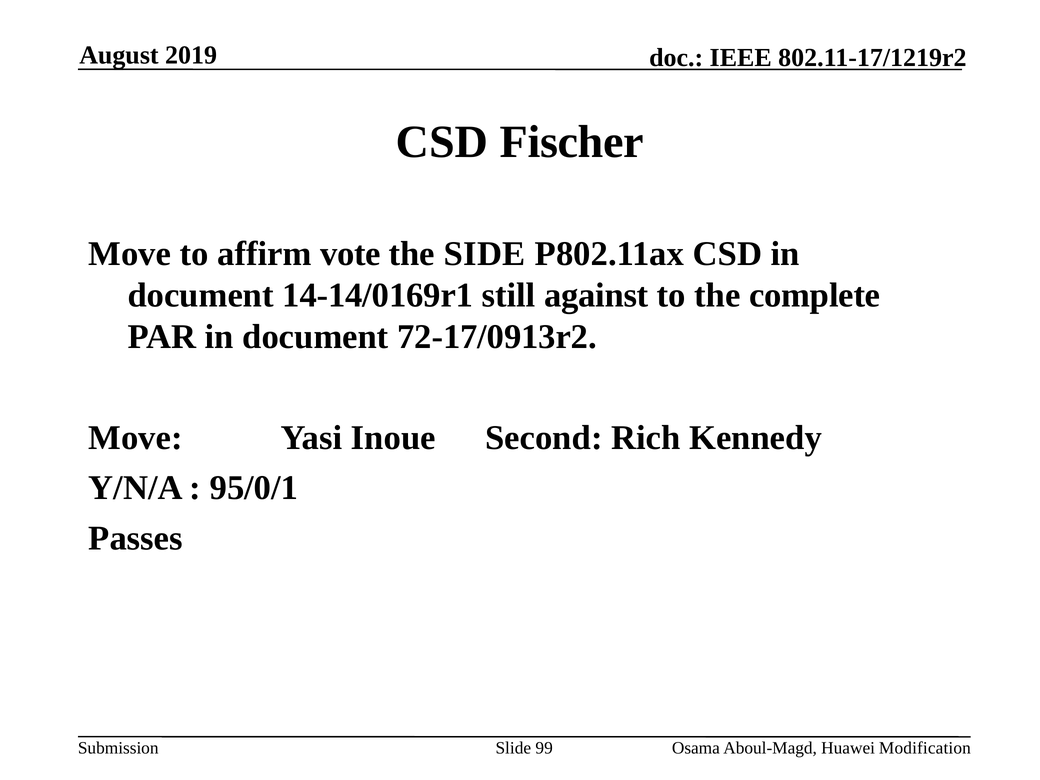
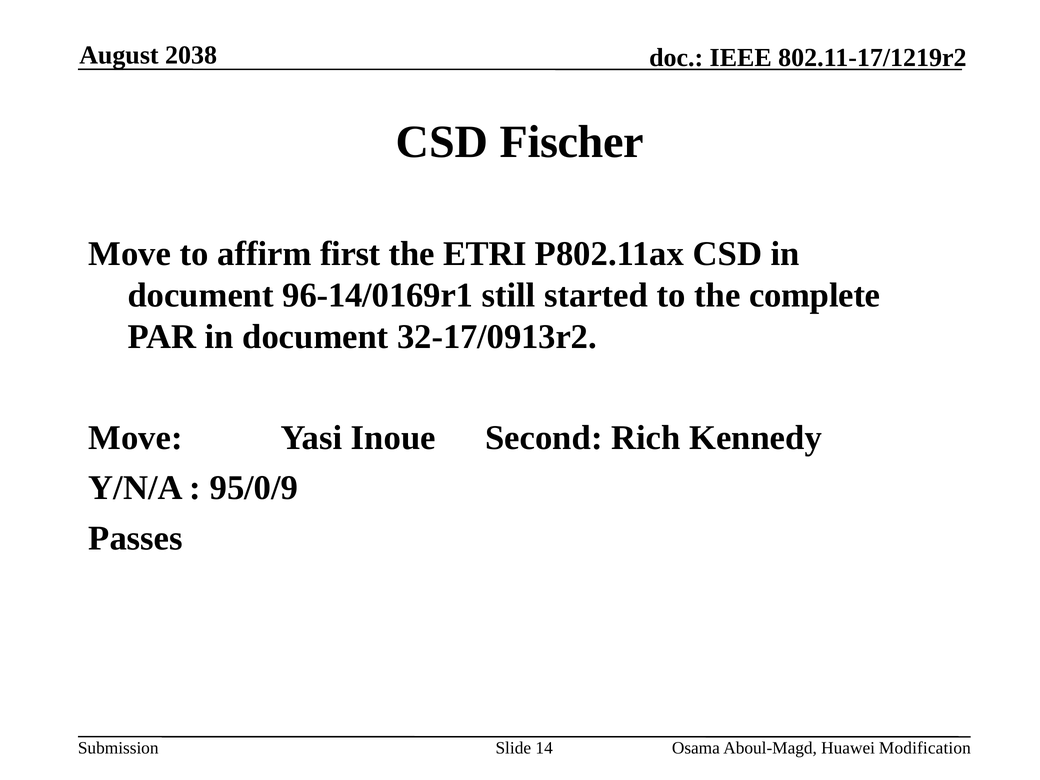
2019: 2019 -> 2038
vote: vote -> first
SIDE: SIDE -> ETRI
14-14/0169r1: 14-14/0169r1 -> 96-14/0169r1
against: against -> started
72-17/0913r2: 72-17/0913r2 -> 32-17/0913r2
95/0/1: 95/0/1 -> 95/0/9
99: 99 -> 14
